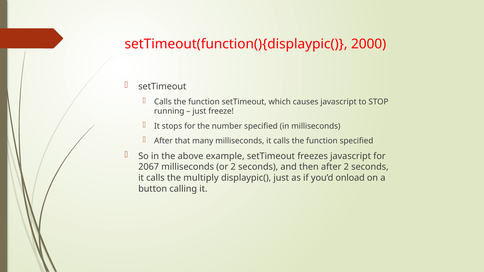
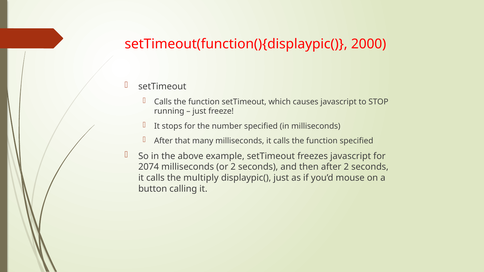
2067: 2067 -> 2074
onload: onload -> mouse
